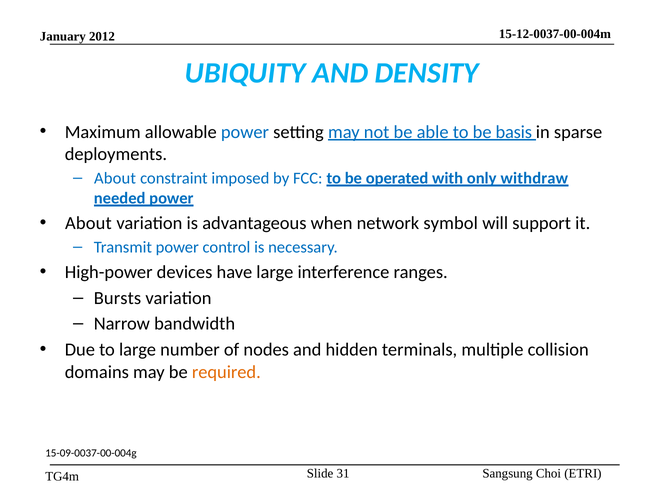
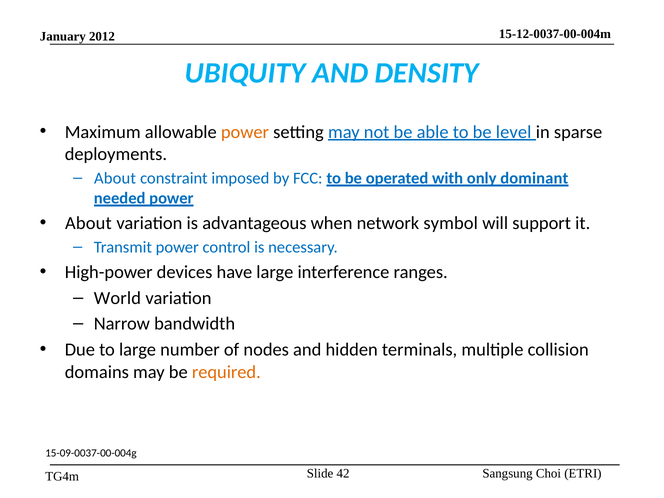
power at (245, 132) colour: blue -> orange
basis: basis -> level
withdraw: withdraw -> dominant
Bursts: Bursts -> World
31: 31 -> 42
